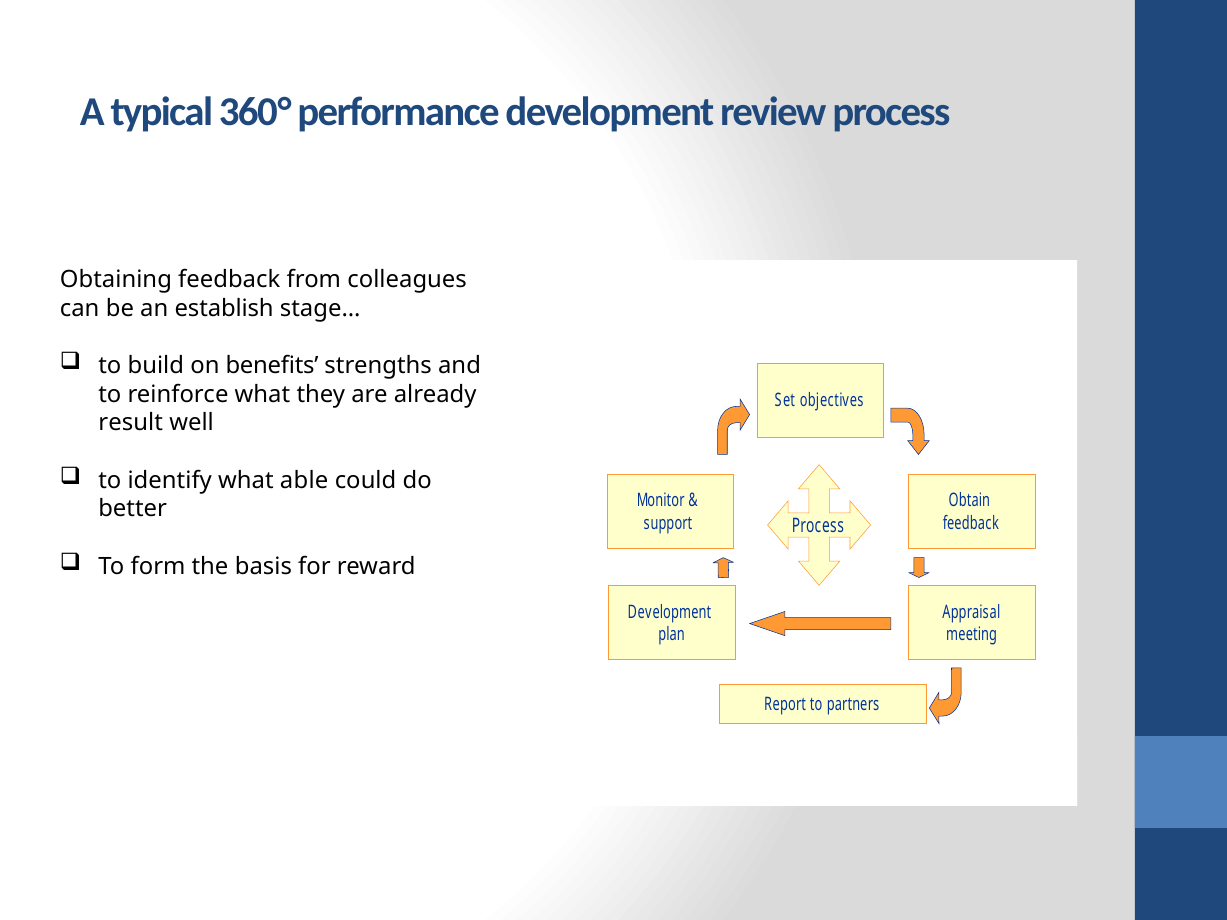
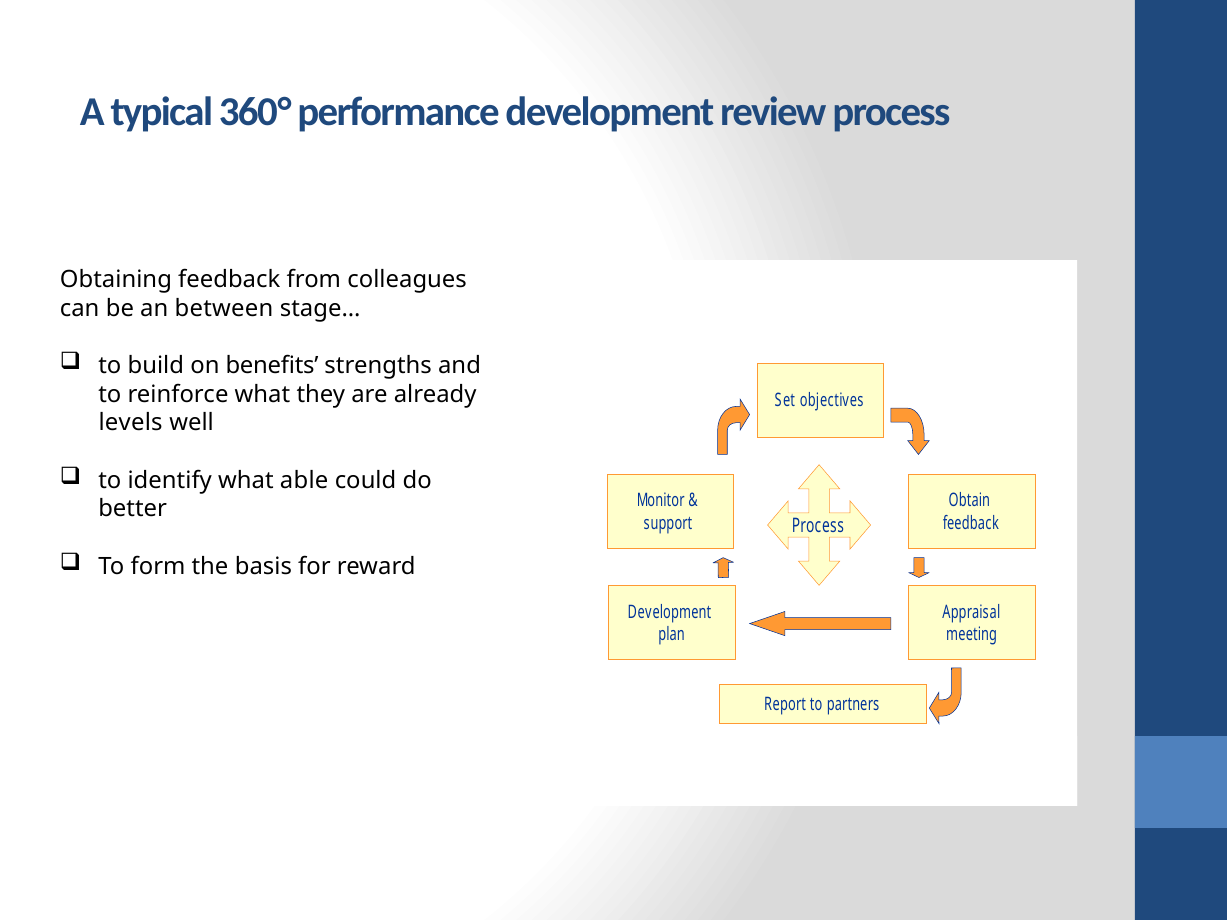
establish: establish -> between
result: result -> levels
